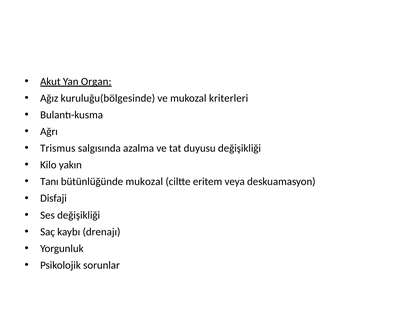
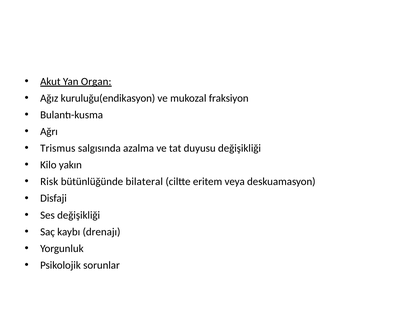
kuruluğu(bölgesinde: kuruluğu(bölgesinde -> kuruluğu(endikasyon
kriterleri: kriterleri -> fraksiyon
Tanı: Tanı -> Risk
bütünlüğünde mukozal: mukozal -> bilateral
